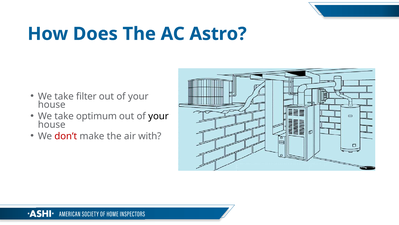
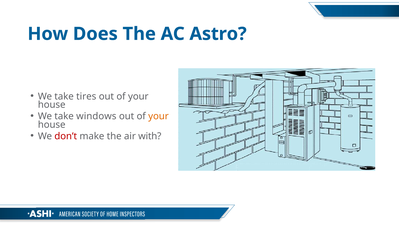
filter: filter -> tires
optimum: optimum -> windows
your at (158, 116) colour: black -> orange
